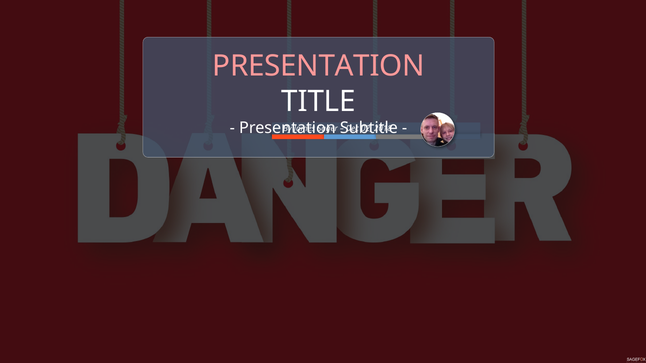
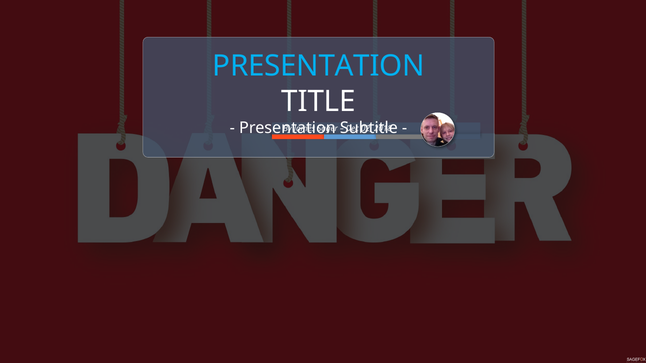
PRESENTATION at (319, 66) colour: pink -> light blue
